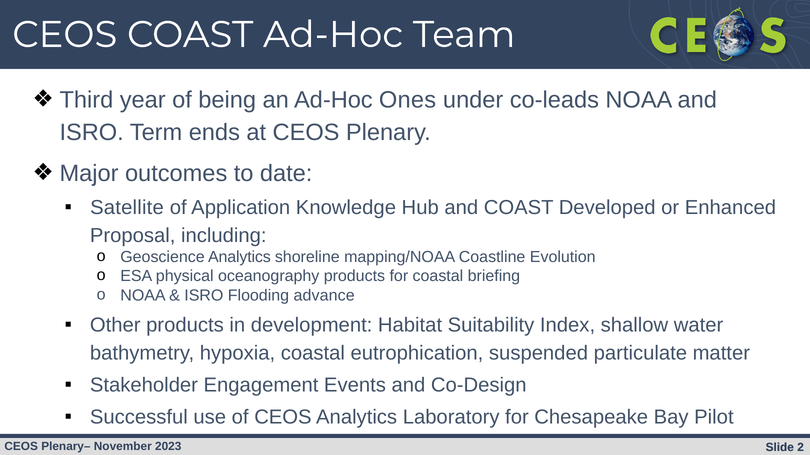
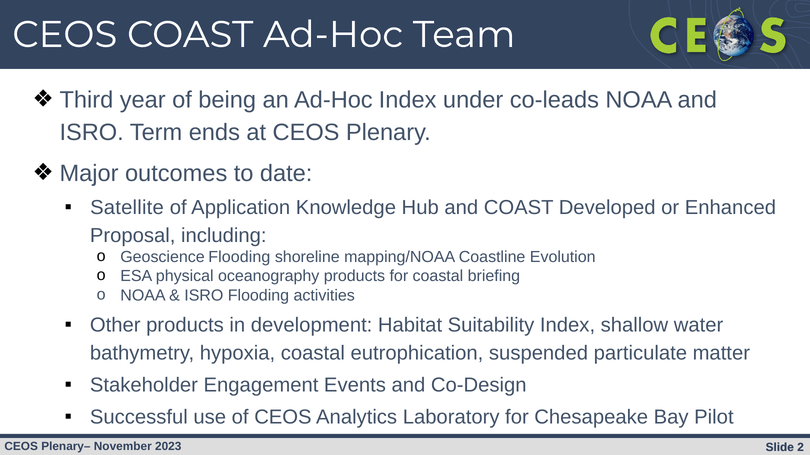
Ad-Hoc Ones: Ones -> Index
Geoscience Analytics: Analytics -> Flooding
advance: advance -> activities
